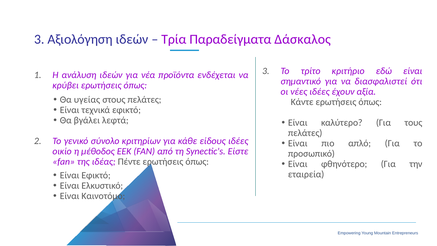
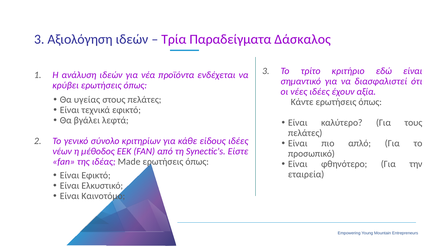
οικίο: οικίο -> νέων
Πέντε: Πέντε -> Made
